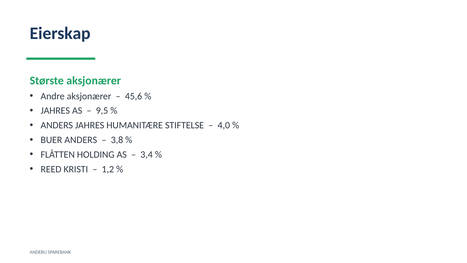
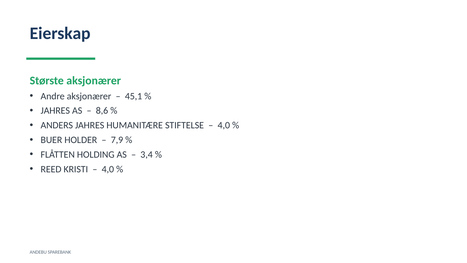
45,6: 45,6 -> 45,1
9,5: 9,5 -> 8,6
BUER ANDERS: ANDERS -> HOLDER
3,8: 3,8 -> 7,9
1,2 at (108, 169): 1,2 -> 4,0
